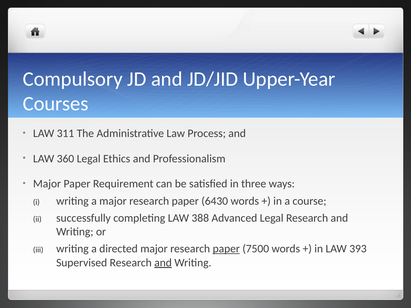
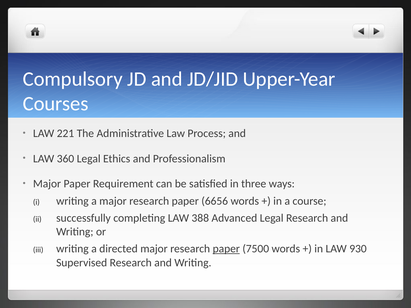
311: 311 -> 221
6430: 6430 -> 6656
393: 393 -> 930
and at (163, 263) underline: present -> none
